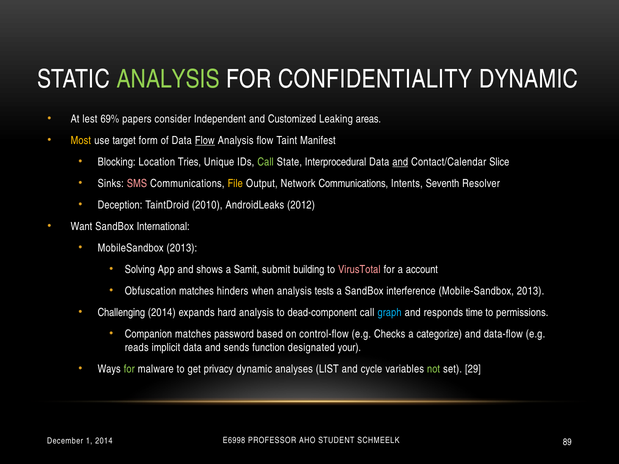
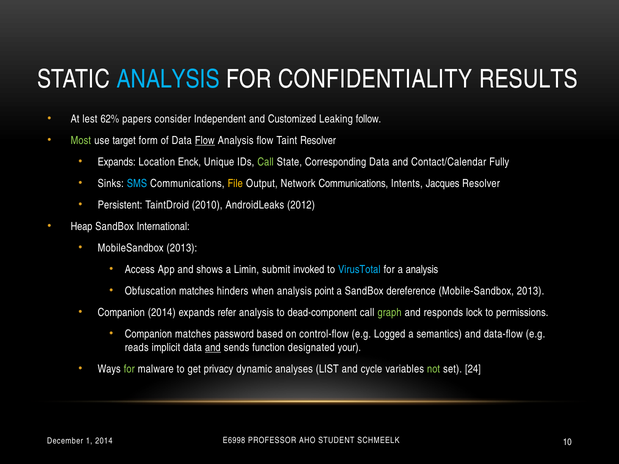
ANALYSIS at (168, 79) colour: light green -> light blue
CONFIDENTIALITY DYNAMIC: DYNAMIC -> RESULTS
69%: 69% -> 62%
areas: areas -> follow
Most colour: yellow -> light green
Taint Manifest: Manifest -> Resolver
Blocking at (117, 162): Blocking -> Expands
Tries: Tries -> Enck
Interprocedural: Interprocedural -> Corresponding
and at (400, 162) underline: present -> none
Slice: Slice -> Fully
SMS colour: pink -> light blue
Seventh: Seventh -> Jacques
Deception: Deception -> Persistent
Want: Want -> Heap
Solving: Solving -> Access
Samit: Samit -> Limin
building: building -> invoked
VirusTotal colour: pink -> light blue
a account: account -> analysis
tests: tests -> point
interference: interference -> dereference
Challenging at (121, 313): Challenging -> Companion
hard: hard -> refer
graph colour: light blue -> light green
time: time -> lock
Checks: Checks -> Logged
categorize: categorize -> semantics
and at (213, 348) underline: none -> present
29: 29 -> 24
89: 89 -> 10
